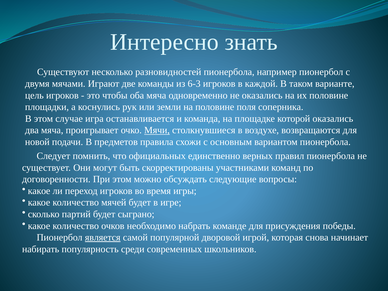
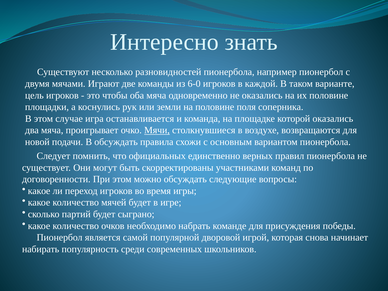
6-3: 6-3 -> 6-0
В предметов: предметов -> обсуждать
является underline: present -> none
